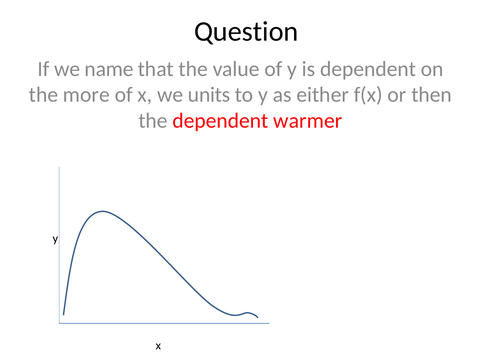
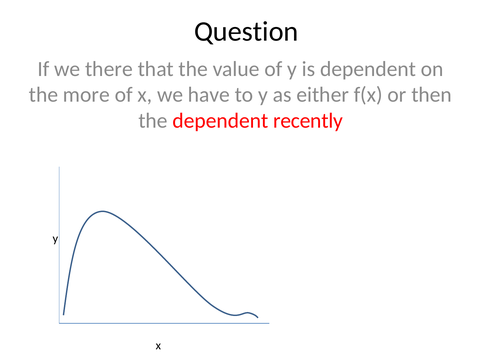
name: name -> there
units: units -> have
warmer: warmer -> recently
